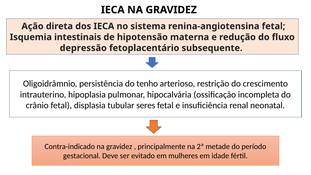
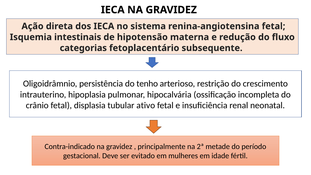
depressão: depressão -> categorias
seres: seres -> ativo
